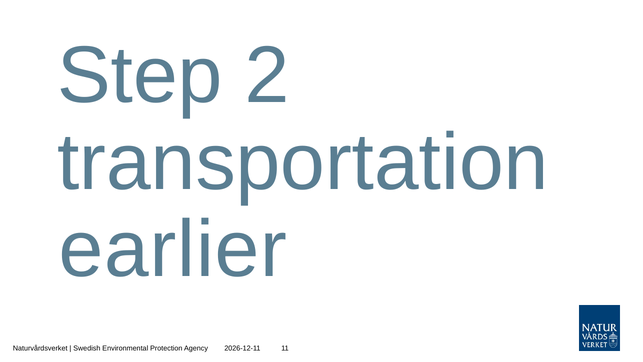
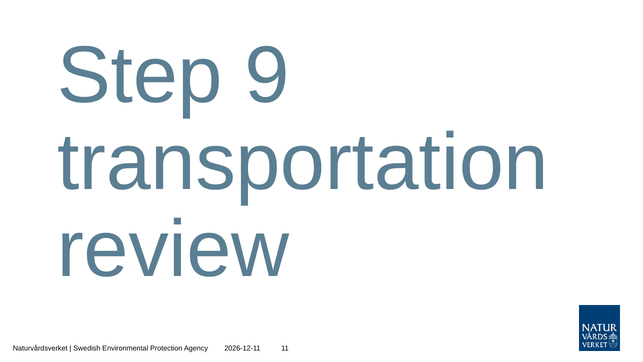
2: 2 -> 9
earlier: earlier -> review
